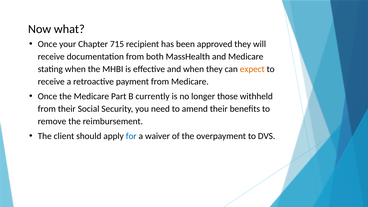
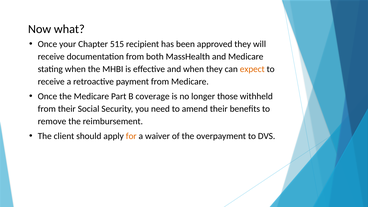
715: 715 -> 515
currently: currently -> coverage
for colour: blue -> orange
